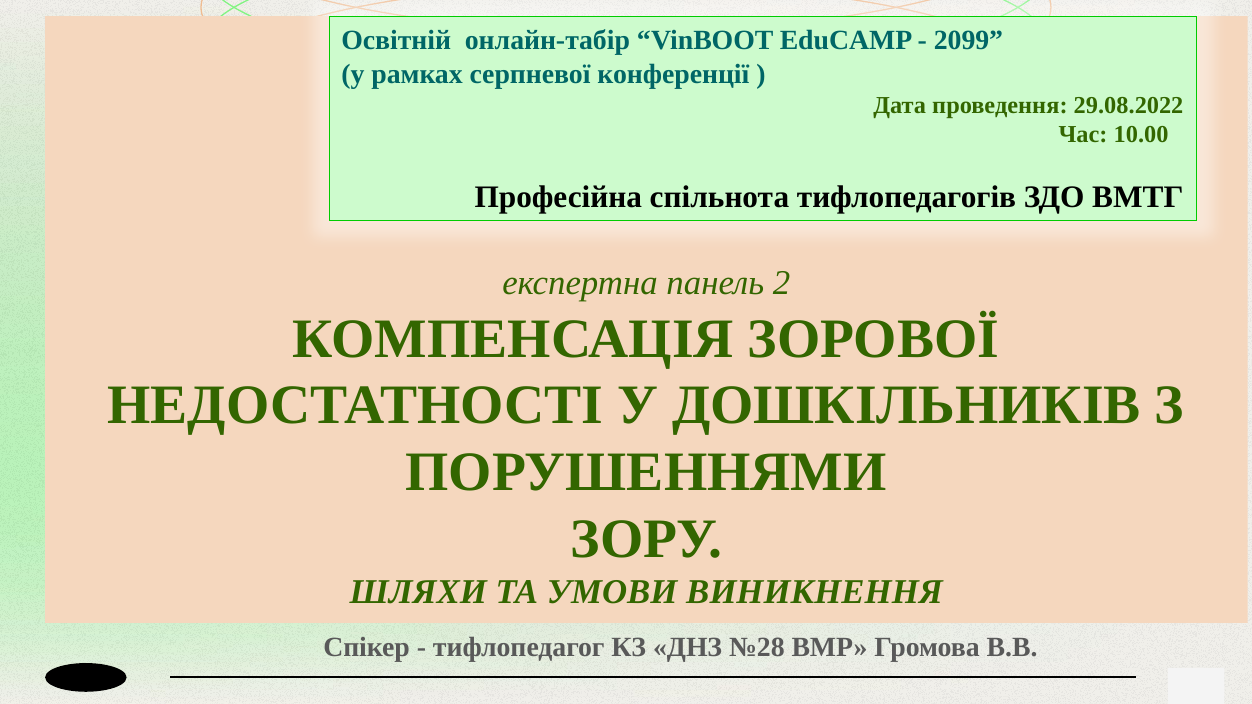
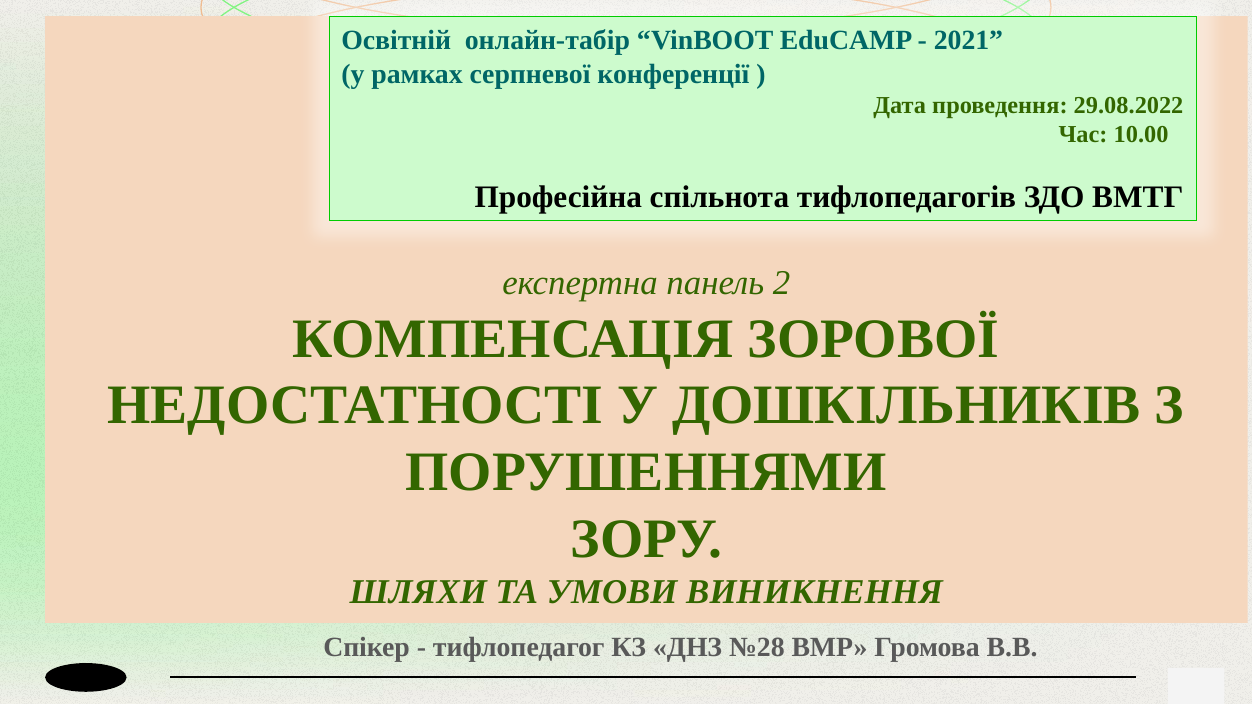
2099: 2099 -> 2021
